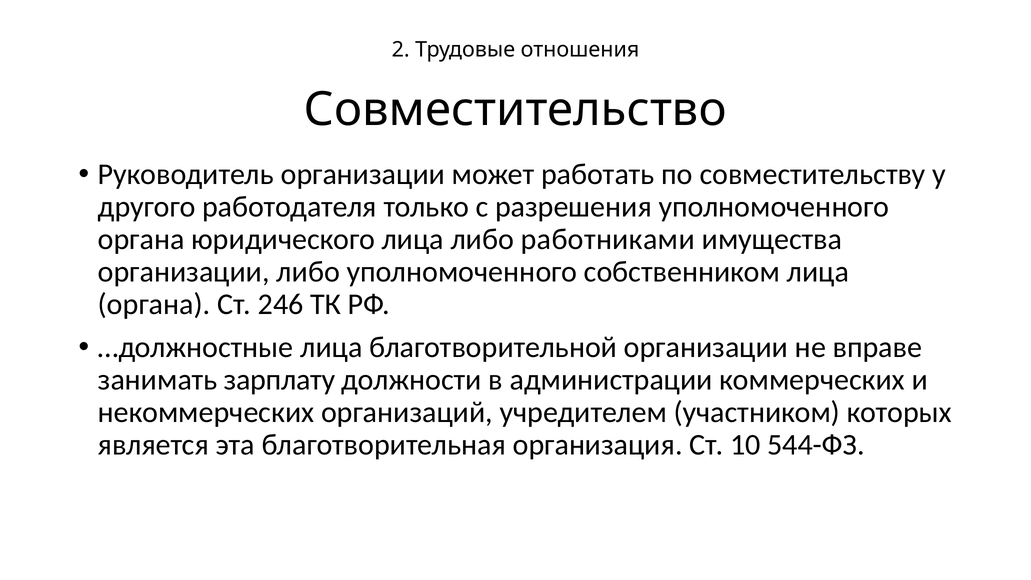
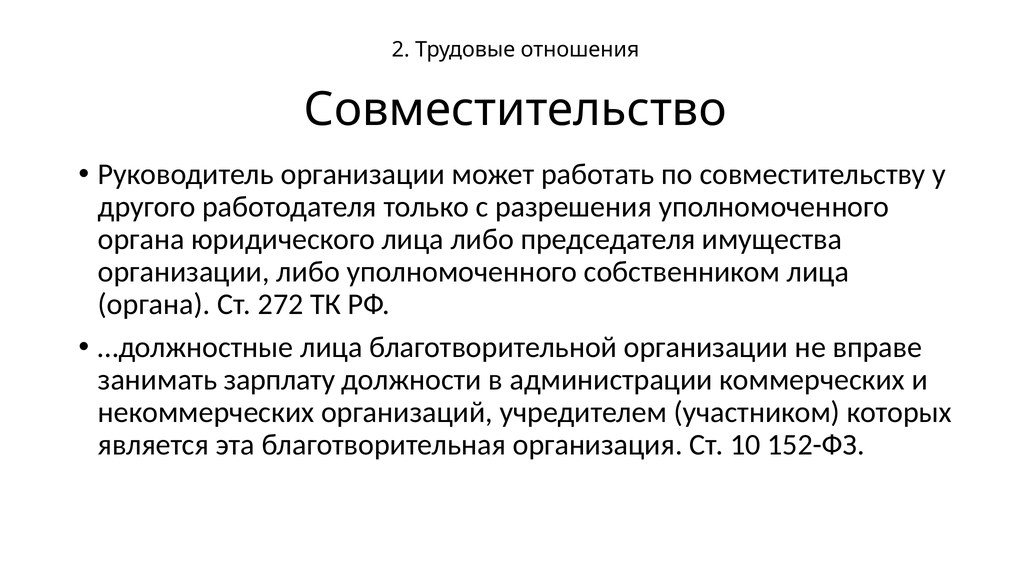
работниками: работниками -> председателя
246: 246 -> 272
544-ФЗ: 544-ФЗ -> 152-ФЗ
